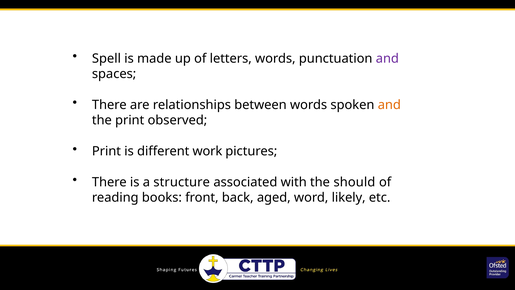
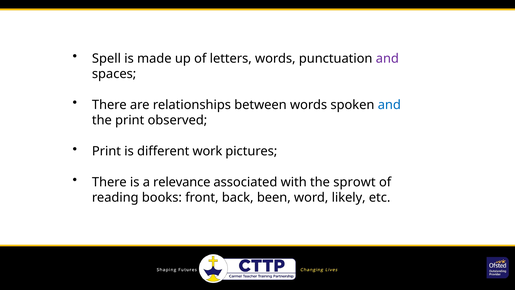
and at (389, 105) colour: orange -> blue
structure: structure -> relevance
should: should -> sprowt
aged: aged -> been
